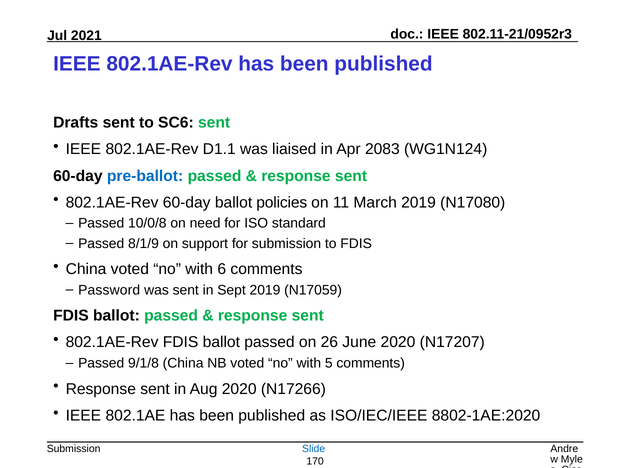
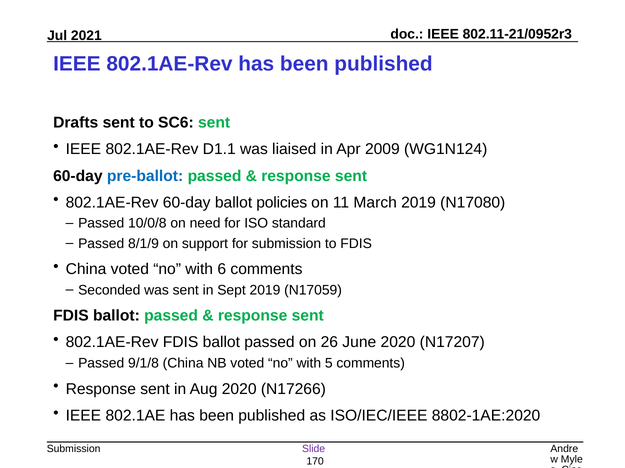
2083: 2083 -> 2009
Password: Password -> Seconded
Slide colour: blue -> purple
